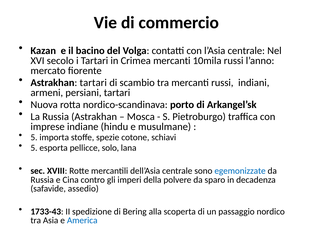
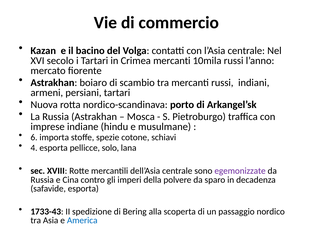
Astrakhan tartari: tartari -> boiaro
5 at (34, 137): 5 -> 6
5 at (34, 148): 5 -> 4
egemonizzate colour: blue -> purple
safavide assedio: assedio -> esporta
